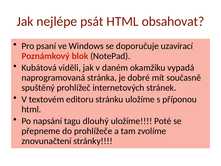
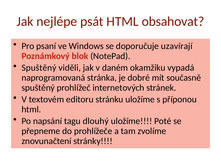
uzavírací: uzavírací -> uzavírají
Kubátová at (39, 68): Kubátová -> Spuštěný
